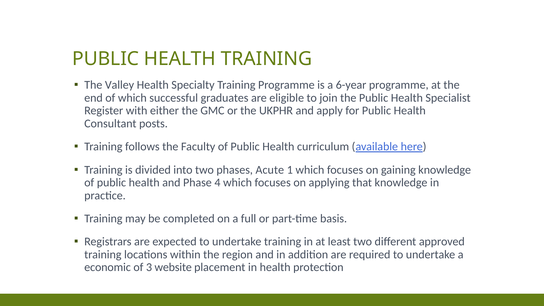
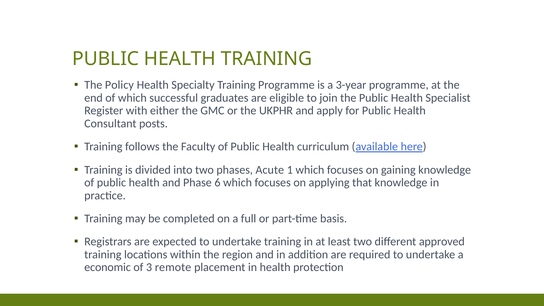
Valley: Valley -> Policy
6-year: 6-year -> 3-year
4: 4 -> 6
website: website -> remote
